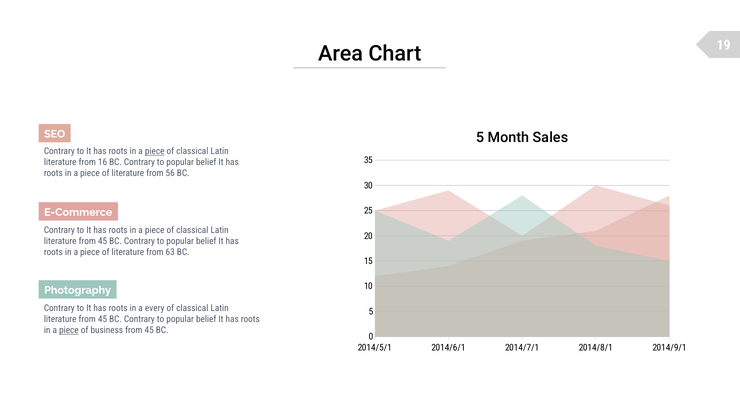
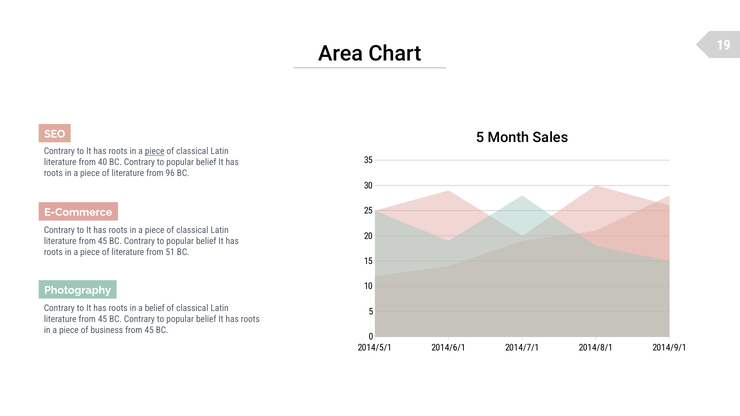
16: 16 -> 40
56: 56 -> 96
63: 63 -> 51
a every: every -> belief
piece at (69, 330) underline: present -> none
